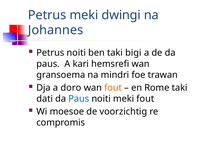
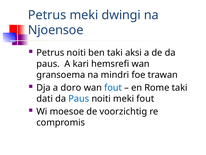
Johannes: Johannes -> Njoensoe
bigi: bigi -> aksi
fout at (113, 87) colour: orange -> blue
